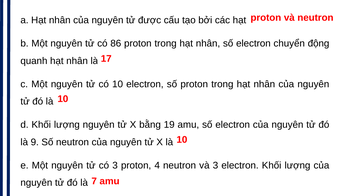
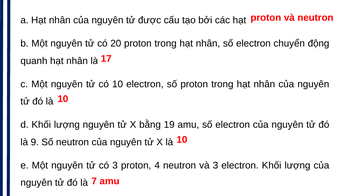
86: 86 -> 20
